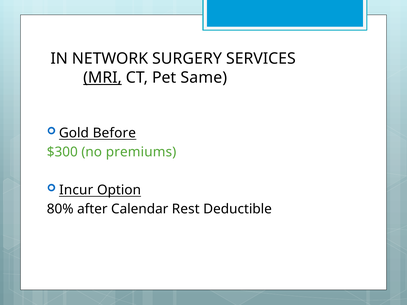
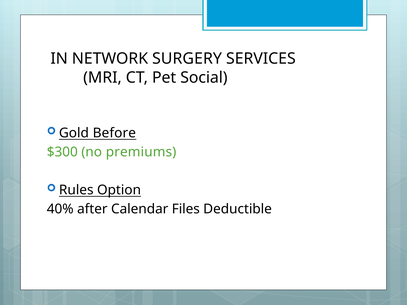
MRI underline: present -> none
Same: Same -> Social
Incur: Incur -> Rules
80%: 80% -> 40%
Rest: Rest -> Files
